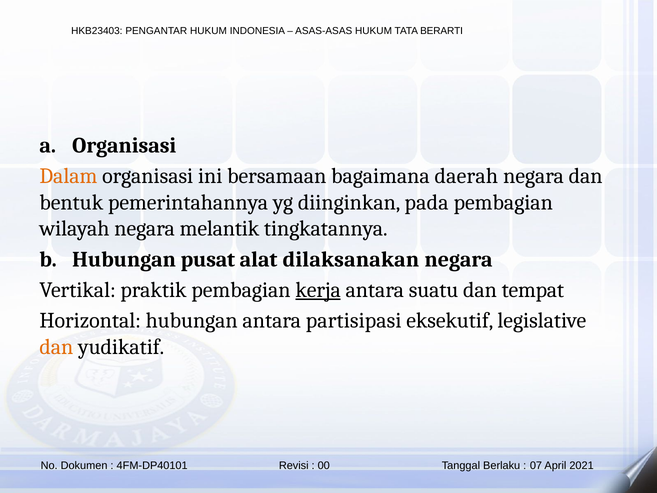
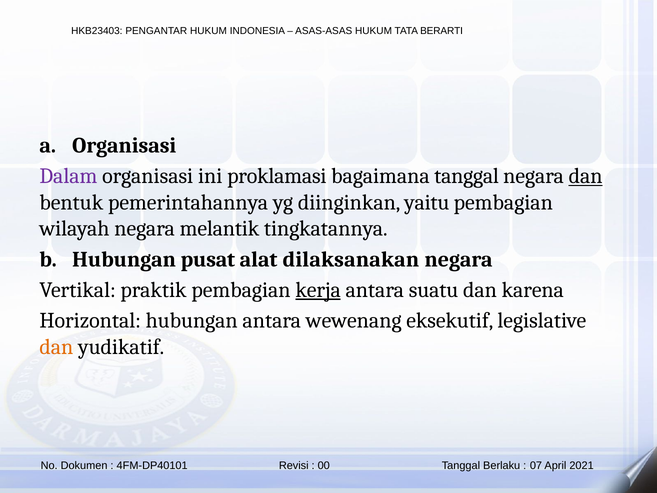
Dalam colour: orange -> purple
bersamaan: bersamaan -> proklamasi
bagaimana daerah: daerah -> tanggal
dan at (586, 176) underline: none -> present
pada: pada -> yaitu
tempat: tempat -> karena
partisipasi: partisipasi -> wewenang
